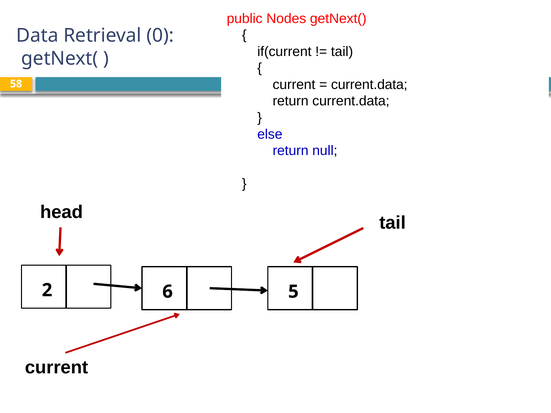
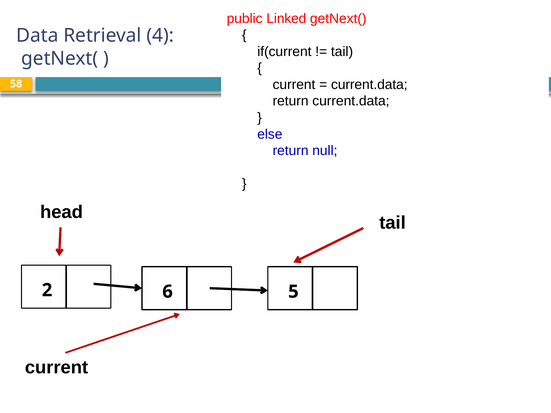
Nodes: Nodes -> Linked
0: 0 -> 4
